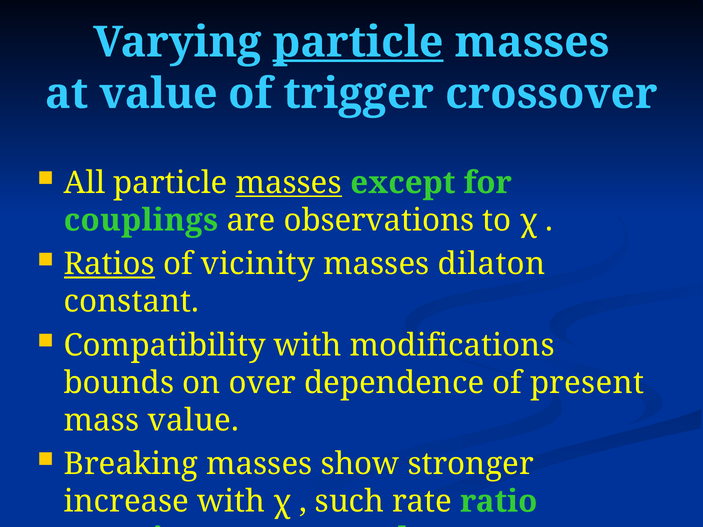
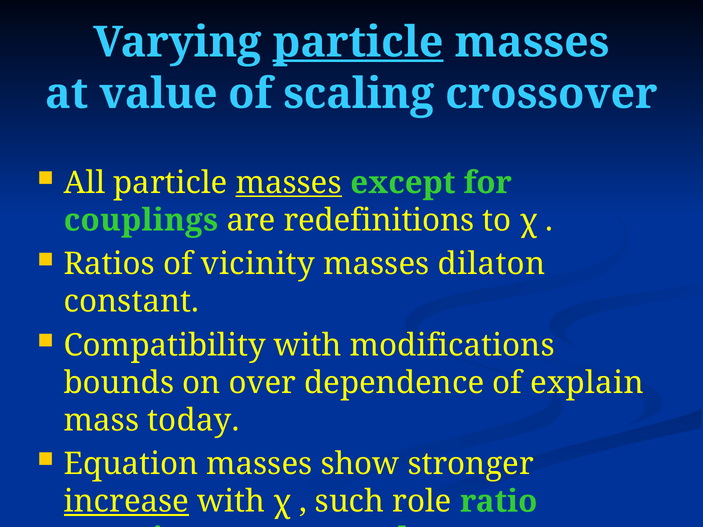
trigger: trigger -> scaling
observations: observations -> redefinitions
Ratios underline: present -> none
present: present -> explain
mass value: value -> today
Breaking: Breaking -> Equation
increase underline: none -> present
rate: rate -> role
